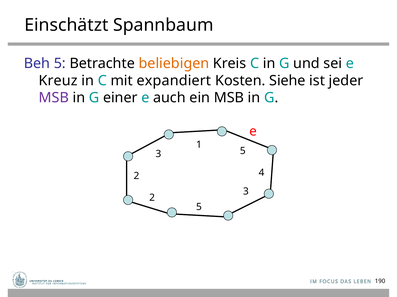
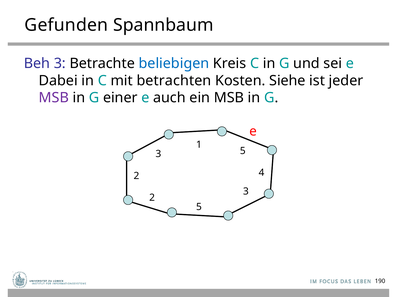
Einschätzt: Einschätzt -> Gefunden
Beh 5: 5 -> 3
beliebigen colour: orange -> blue
Kreuz: Kreuz -> Dabei
expandiert: expandiert -> betrachten
